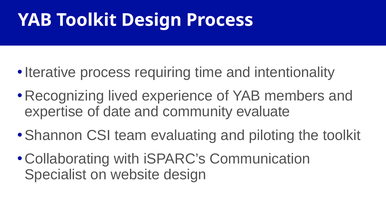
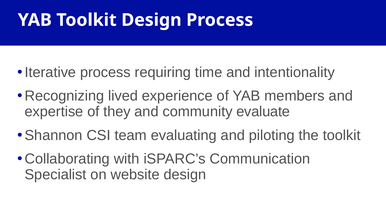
date: date -> they
